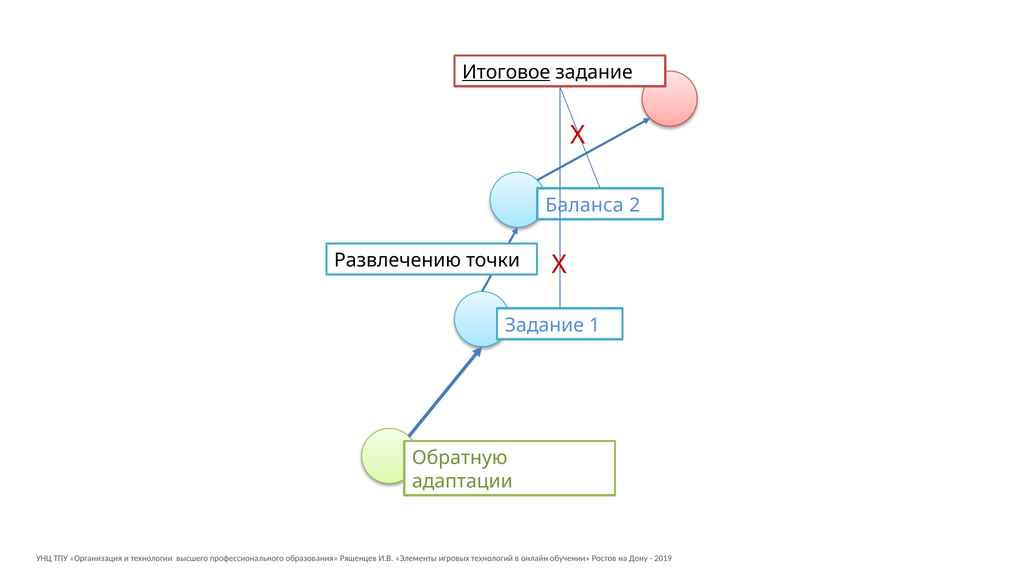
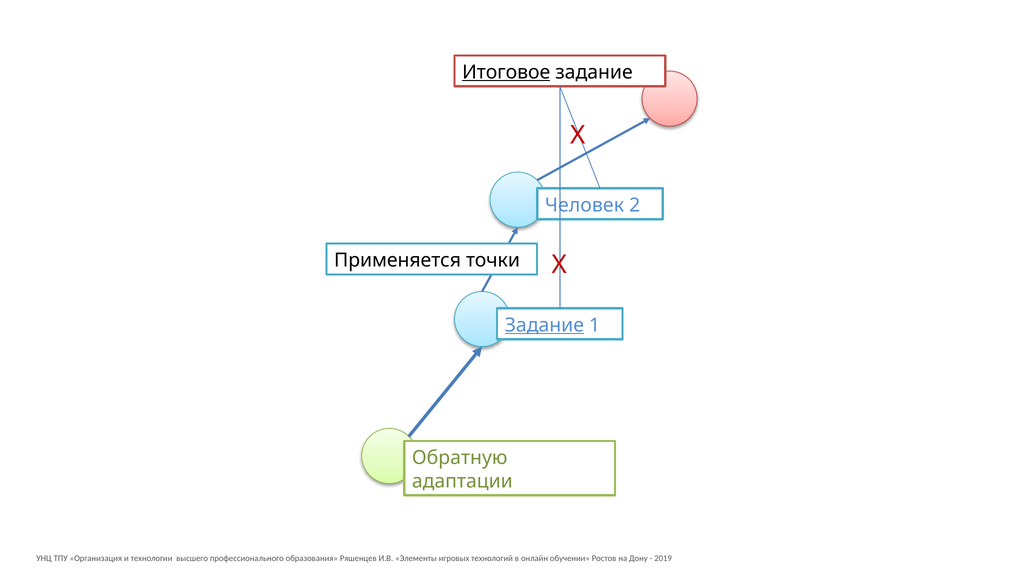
Баланса: Баланса -> Человек
Развлечению: Развлечению -> Применяется
Задание at (544, 325) underline: none -> present
